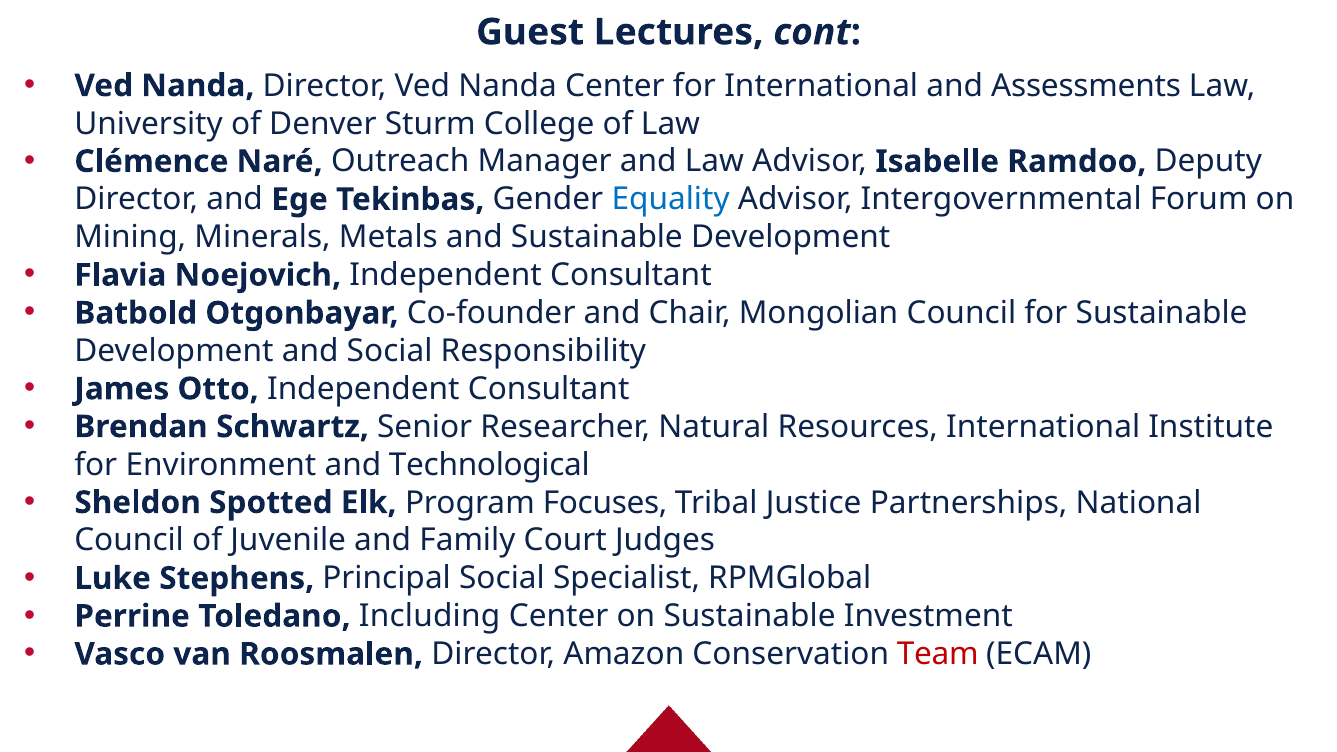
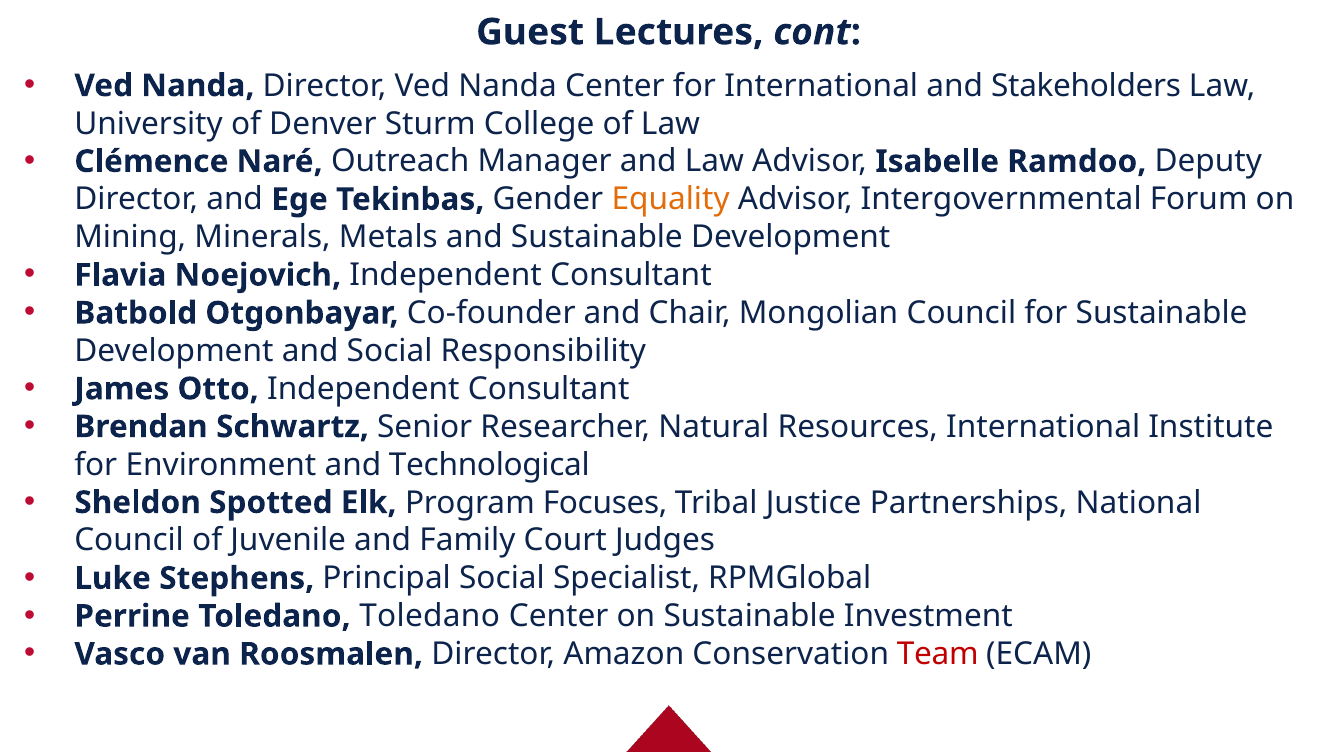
Assessments: Assessments -> Stakeholders
Equality colour: blue -> orange
Toledano Including: Including -> Toledano
